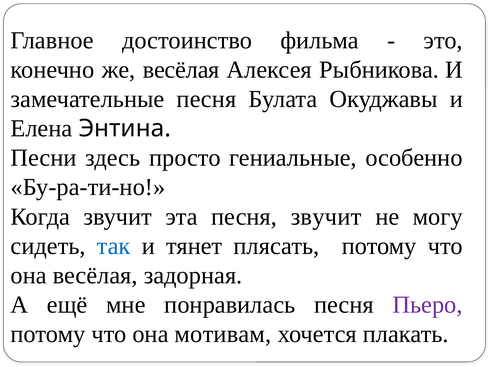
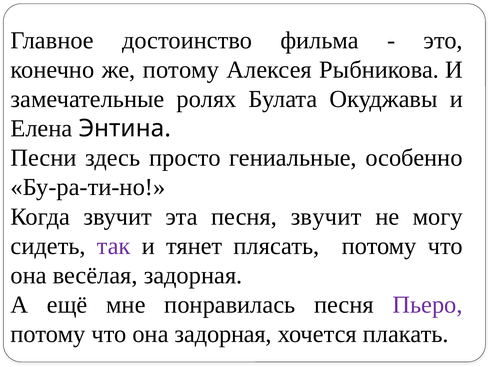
же весёлая: весёлая -> потому
замечательные песня: песня -> ролях
так colour: blue -> purple
она мотивам: мотивам -> задорная
